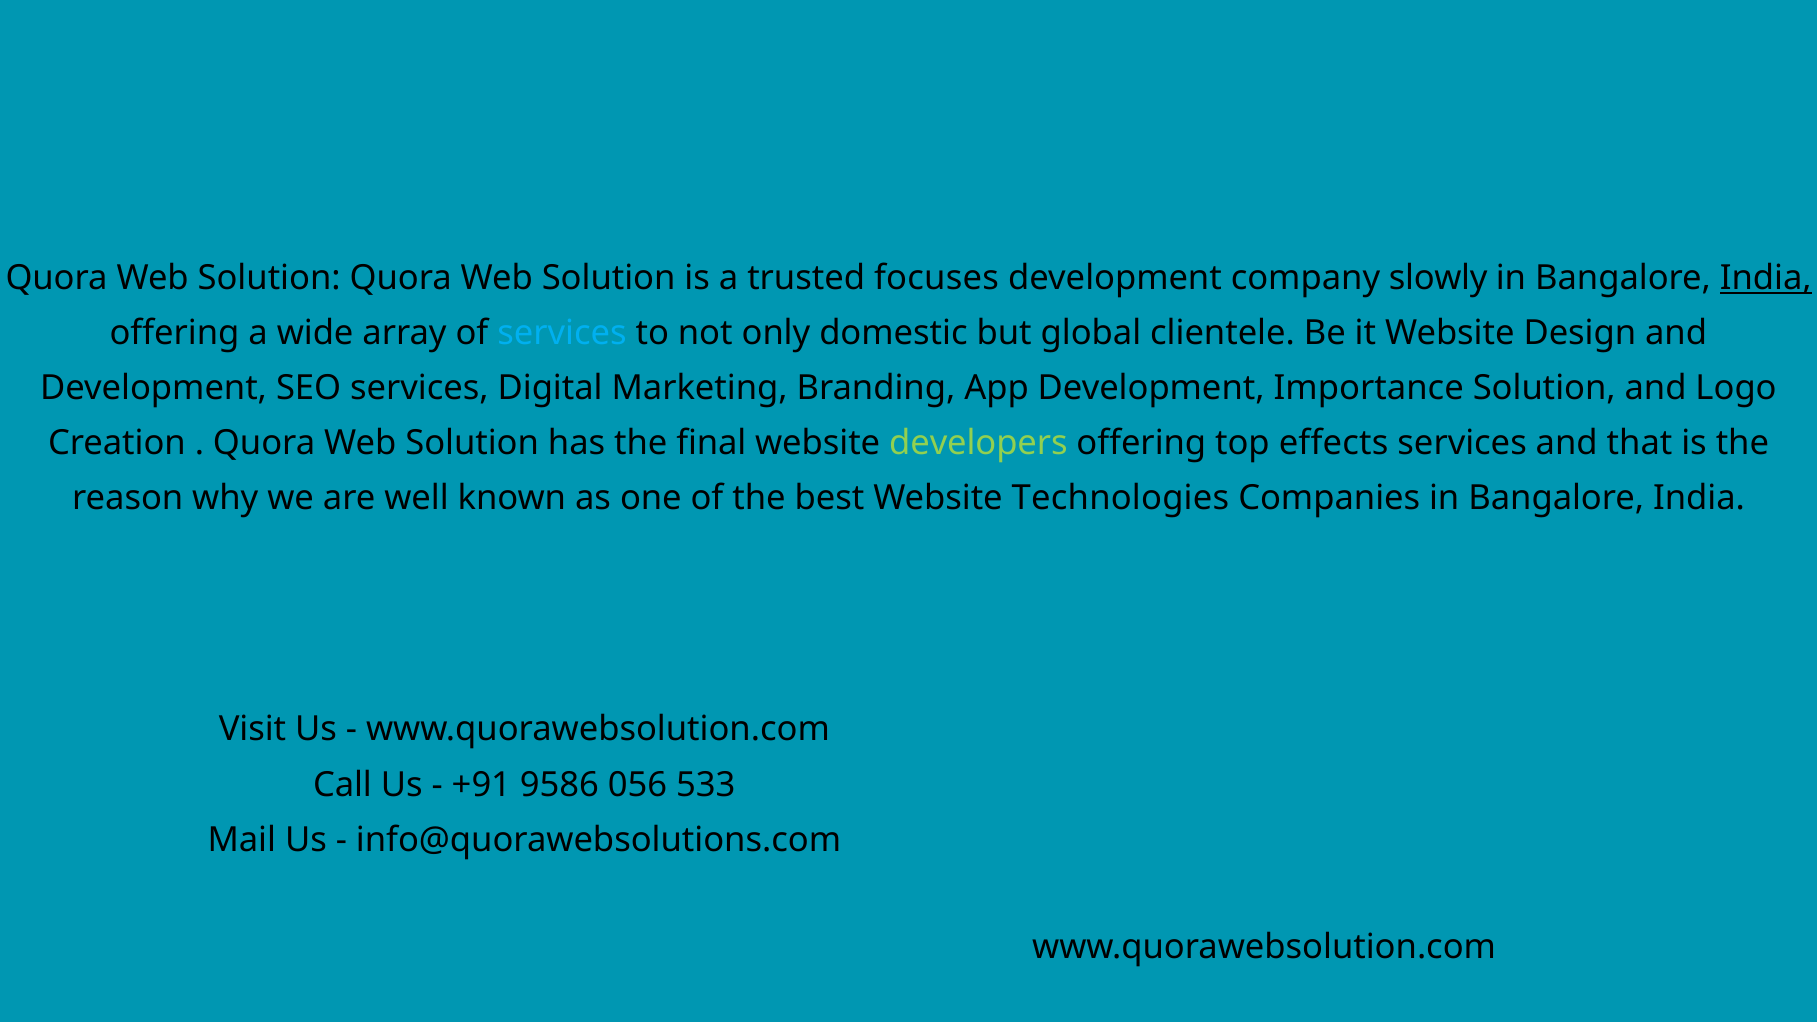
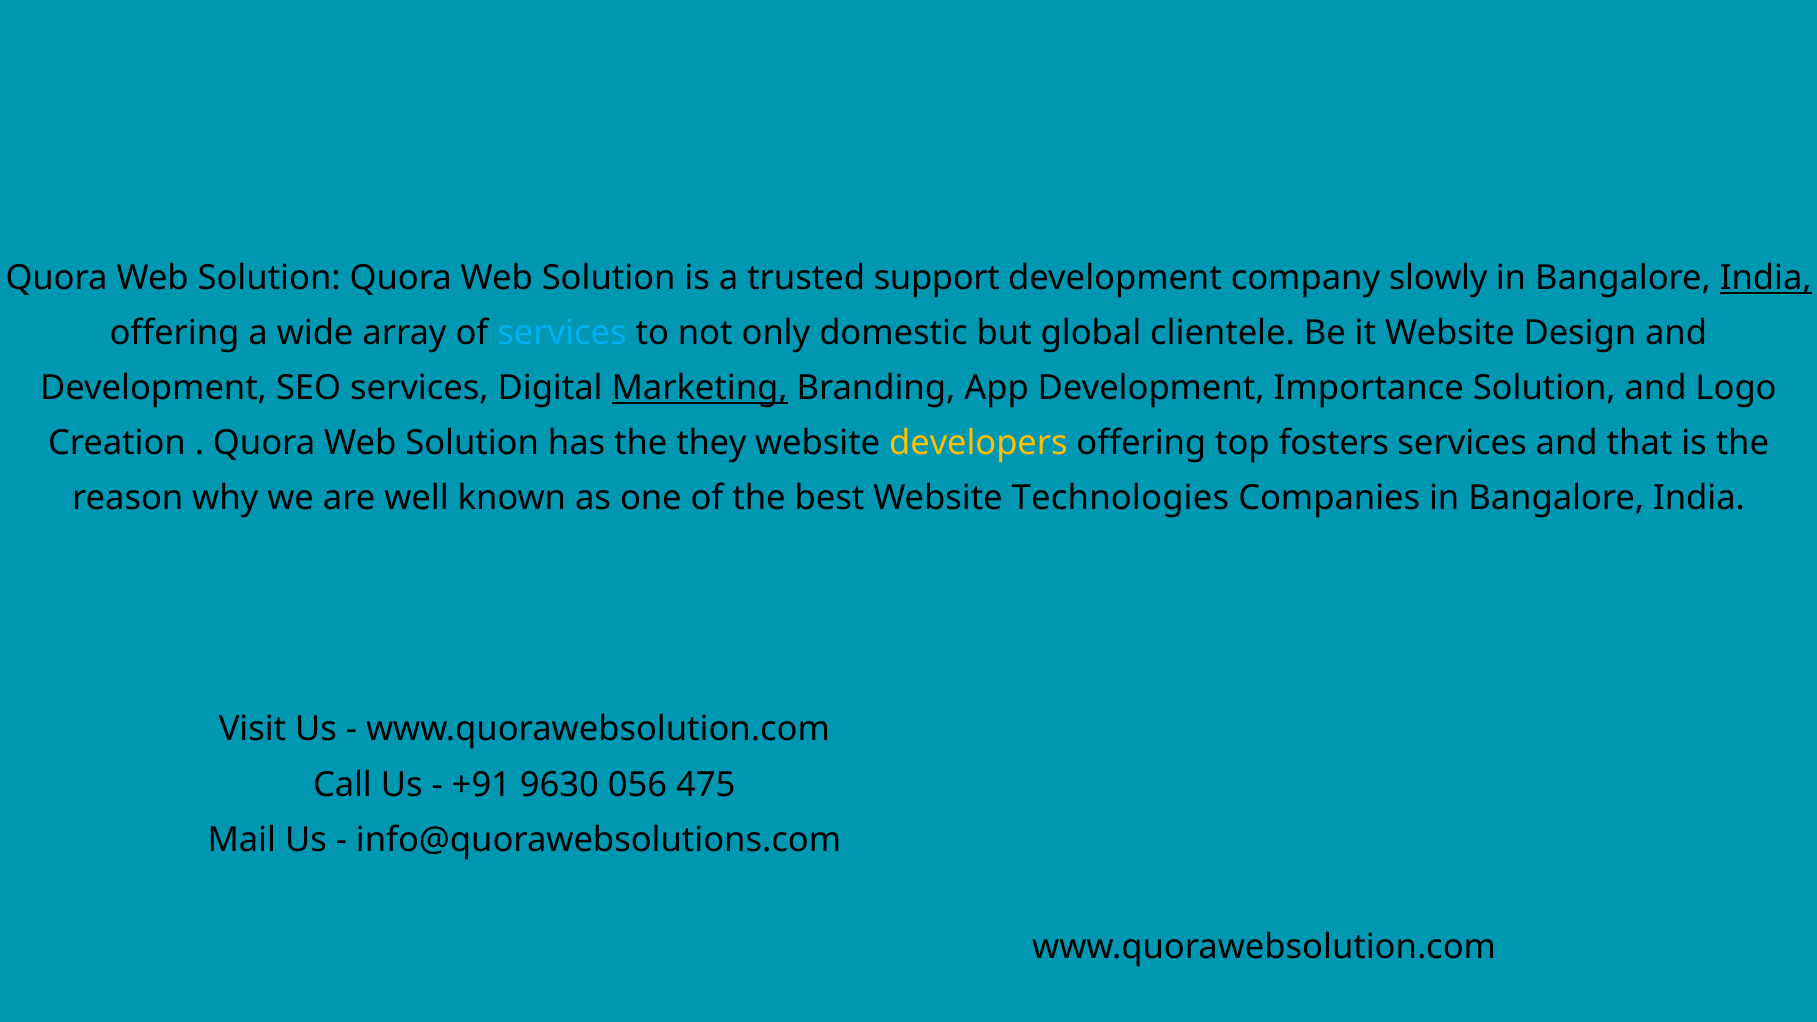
focuses: focuses -> support
Marketing underline: none -> present
final: final -> they
developers colour: light green -> yellow
effects: effects -> fosters
9586: 9586 -> 9630
533: 533 -> 475
